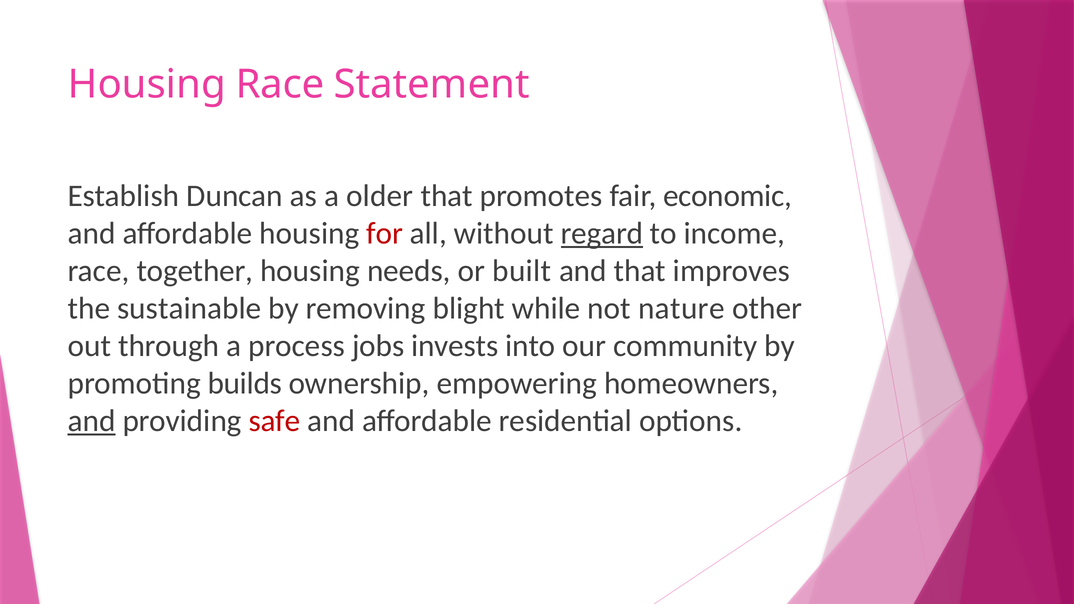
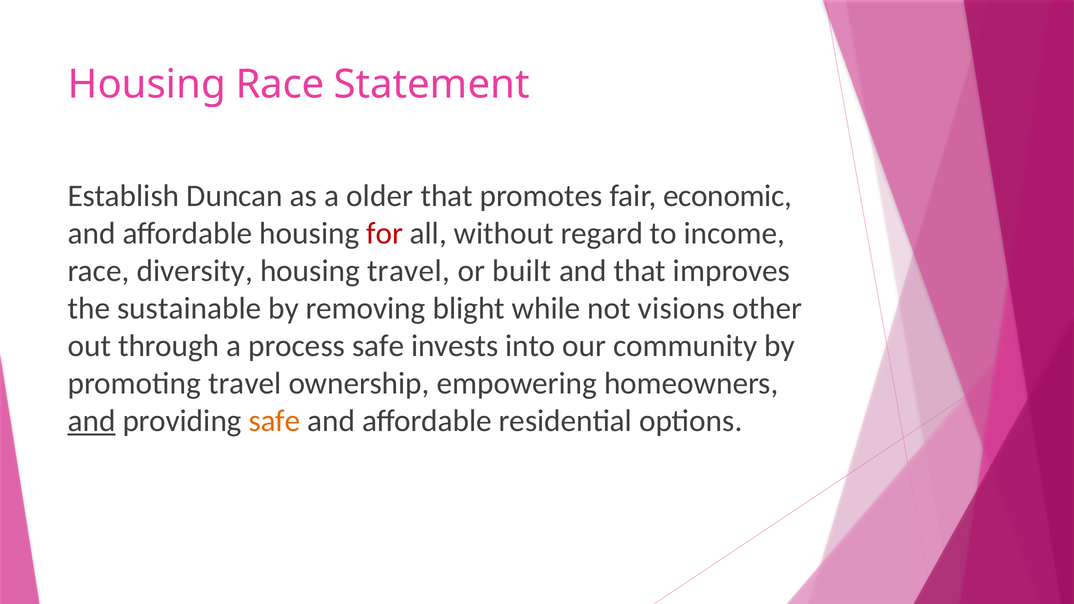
regard underline: present -> none
together: together -> diversity
housing needs: needs -> travel
nature: nature -> visions
process jobs: jobs -> safe
promoting builds: builds -> travel
safe at (275, 421) colour: red -> orange
